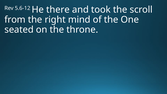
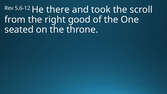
mind: mind -> good
